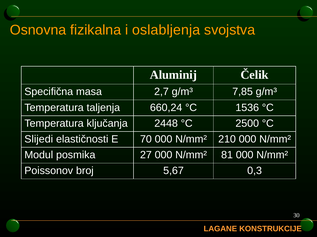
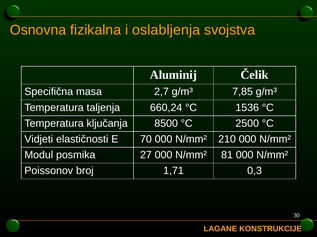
2448: 2448 -> 8500
Slijedi: Slijedi -> Vidjeti
5,67: 5,67 -> 1,71
